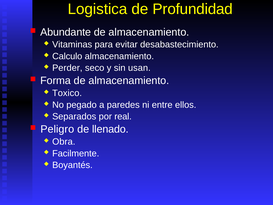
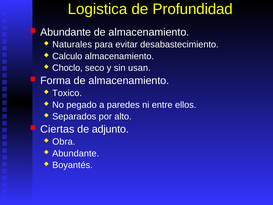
Vitaminas: Vitaminas -> Naturales
Perder: Perder -> Choclo
real: real -> alto
Peligro: Peligro -> Ciertas
llenado: llenado -> adjunto
Facilmente at (76, 153): Facilmente -> Abundante
